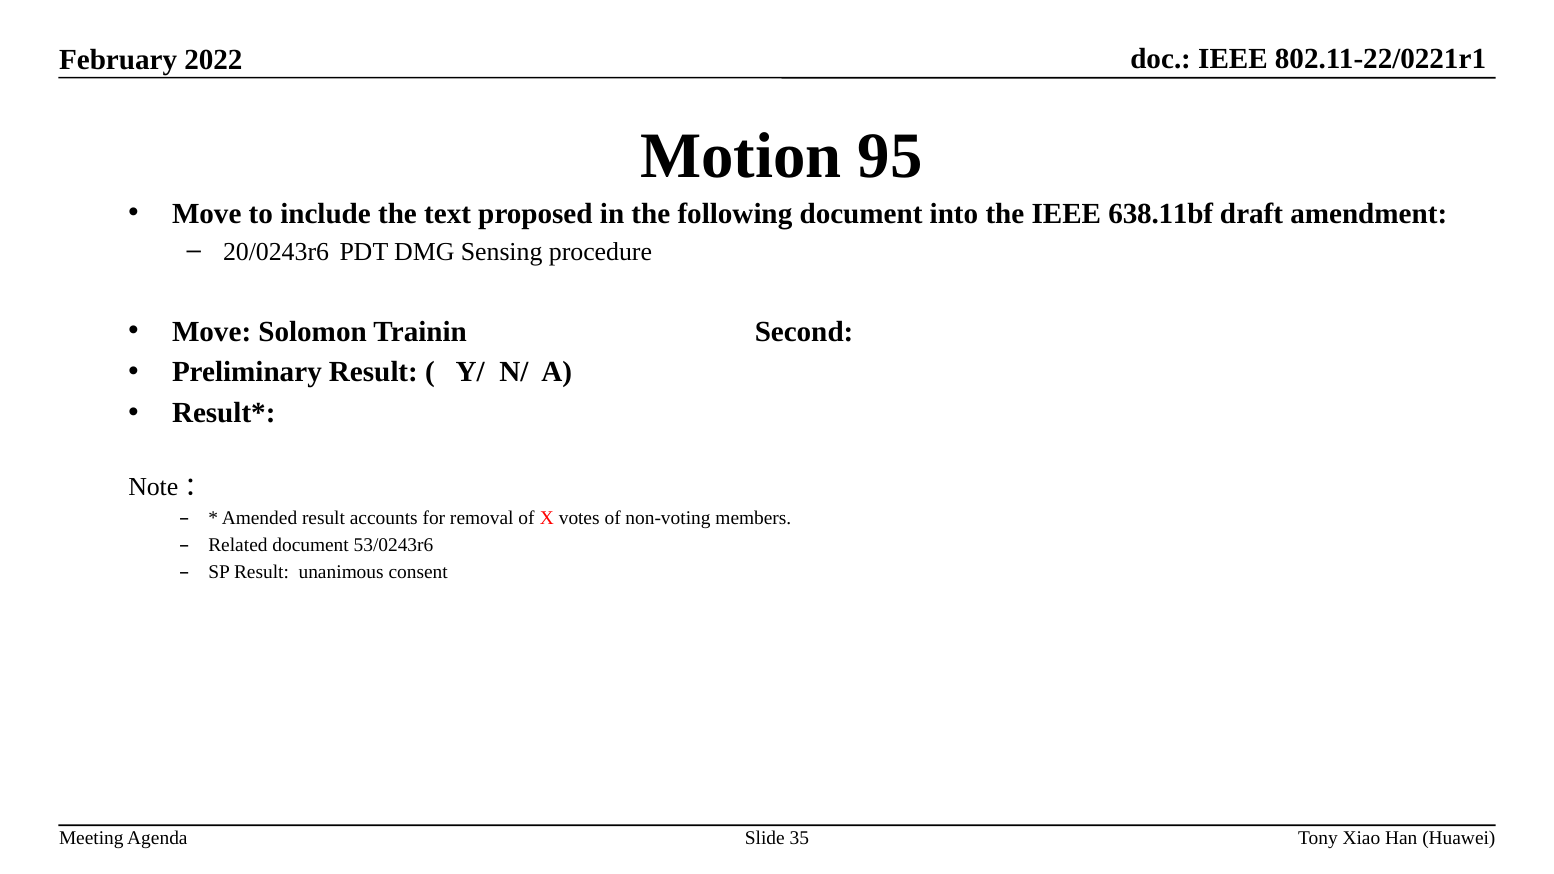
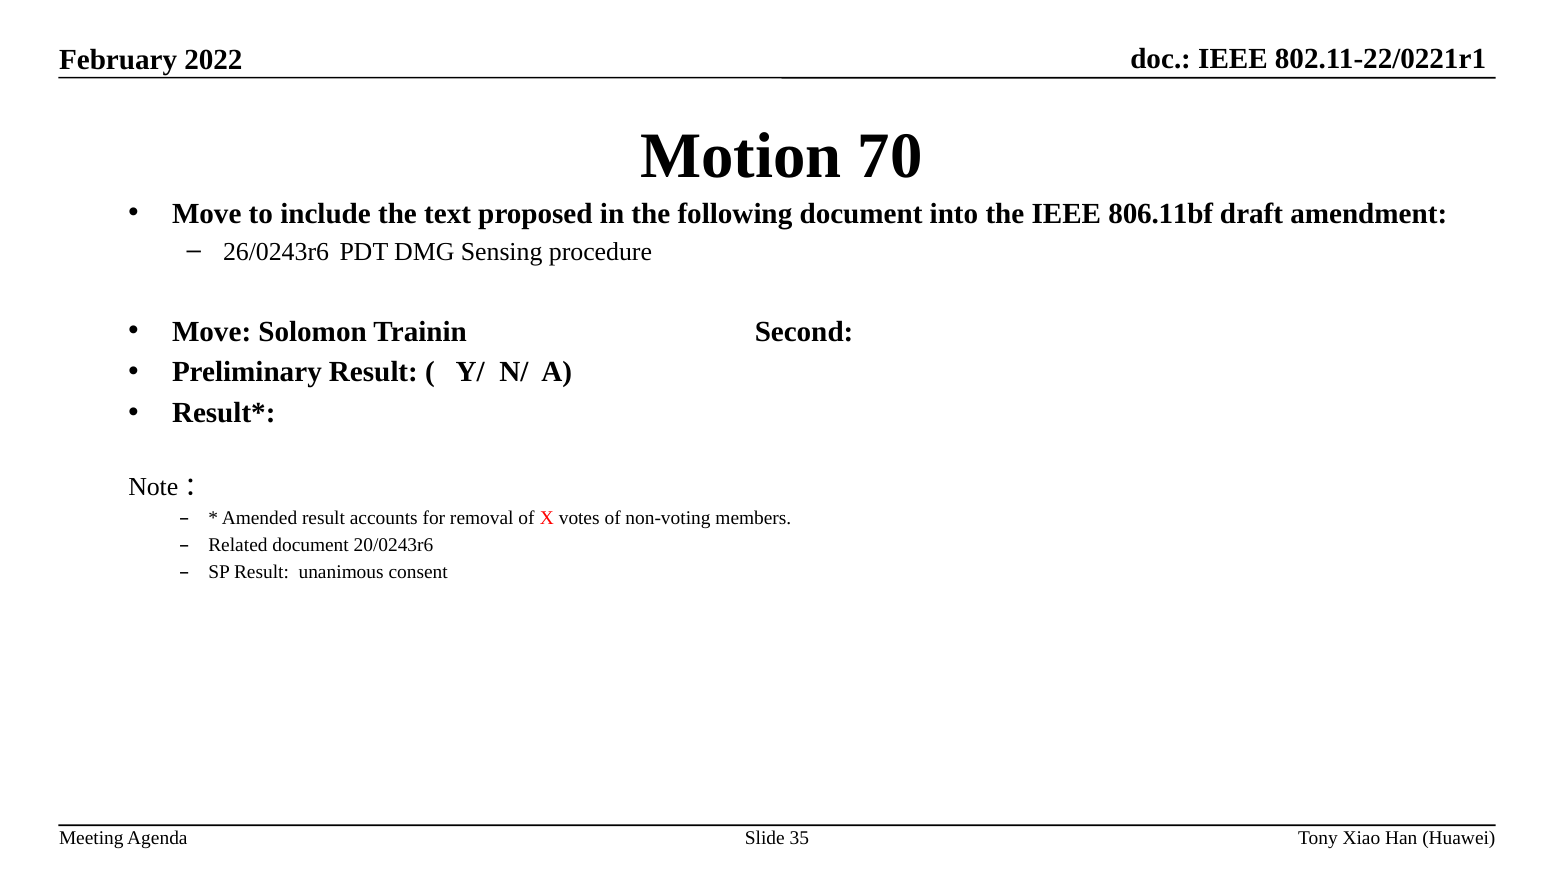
95: 95 -> 70
638.11bf: 638.11bf -> 806.11bf
20/0243r6: 20/0243r6 -> 26/0243r6
53/0243r6: 53/0243r6 -> 20/0243r6
